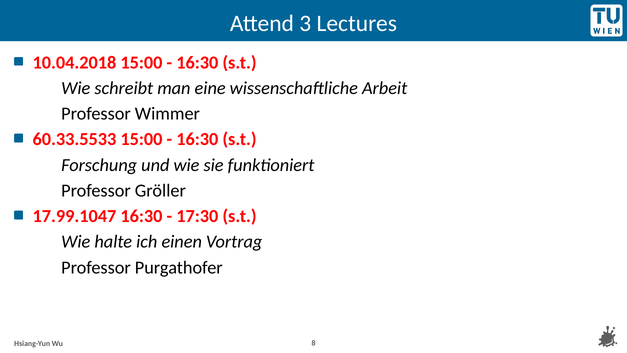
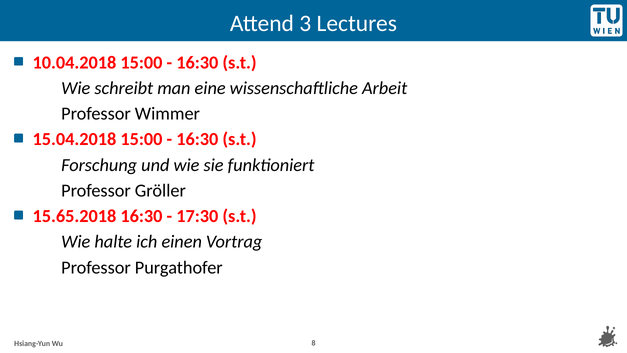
60.33.5533: 60.33.5533 -> 15.04.2018
17.99.1047: 17.99.1047 -> 15.65.2018
